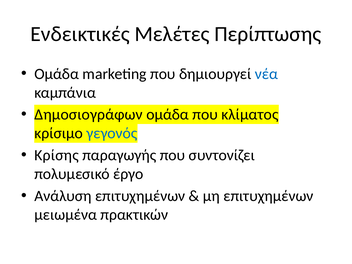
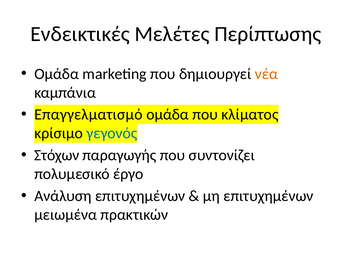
νέα colour: blue -> orange
Δημοσιογράφων: Δημοσιογράφων -> Επαγγελματισμό
Κρίσης: Κρίσης -> Στόχων
